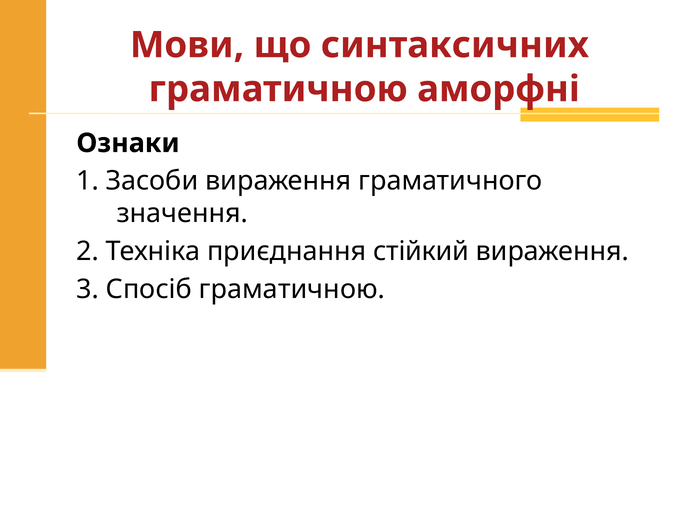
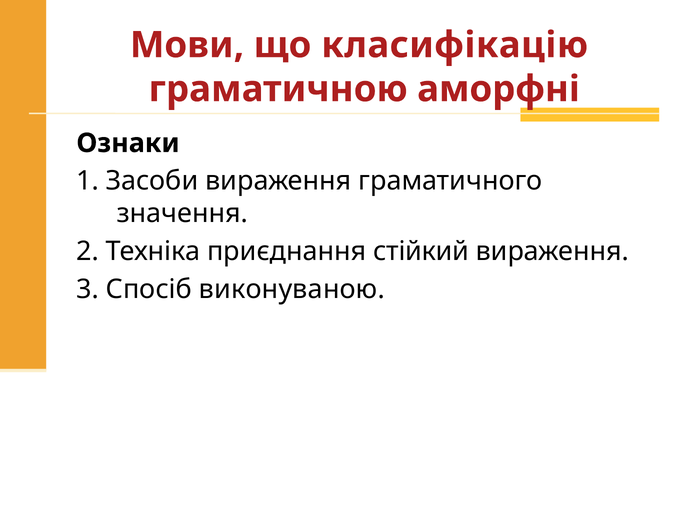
синтаксичних: синтаксичних -> класифікацію
Спосіб граматичною: граматичною -> виконуваною
